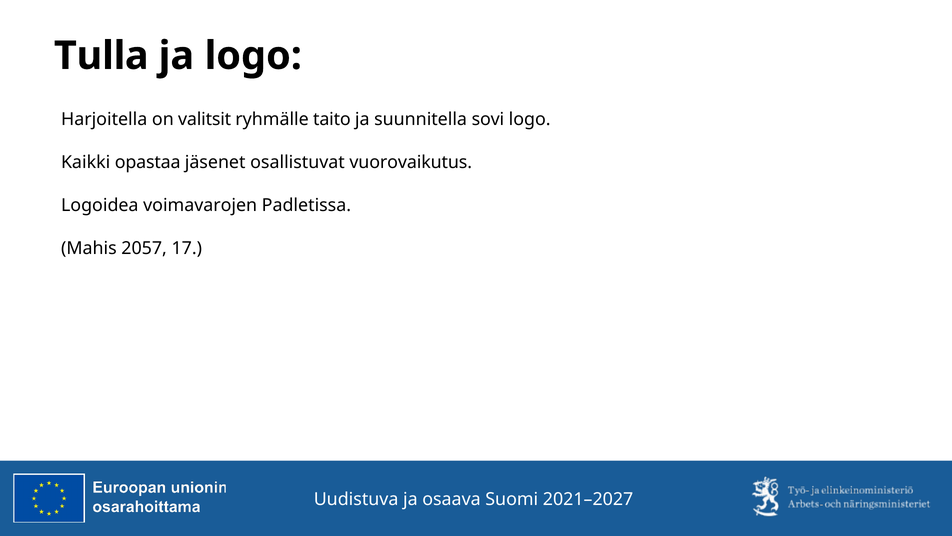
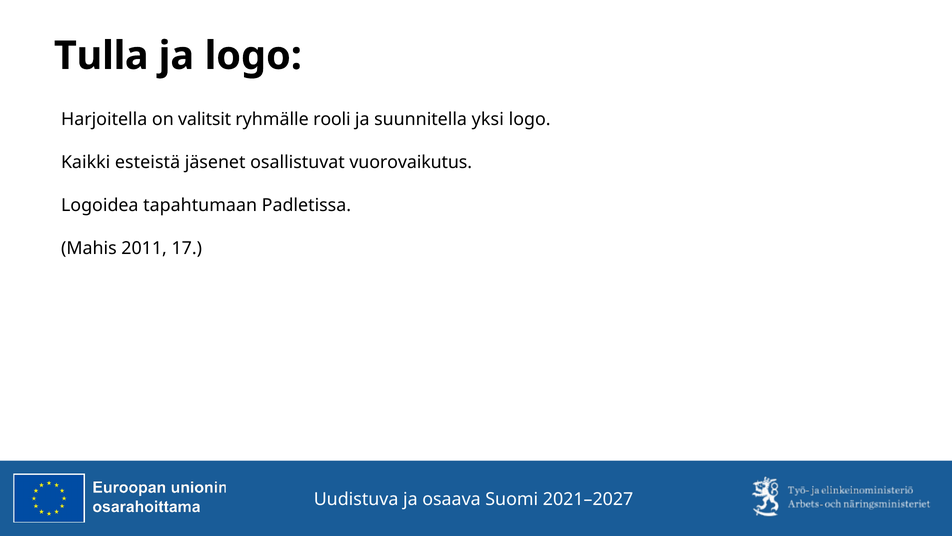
taito: taito -> rooli
sovi: sovi -> yksi
opastaa: opastaa -> esteistä
voimavarojen: voimavarojen -> tapahtumaan
2057: 2057 -> 2011
